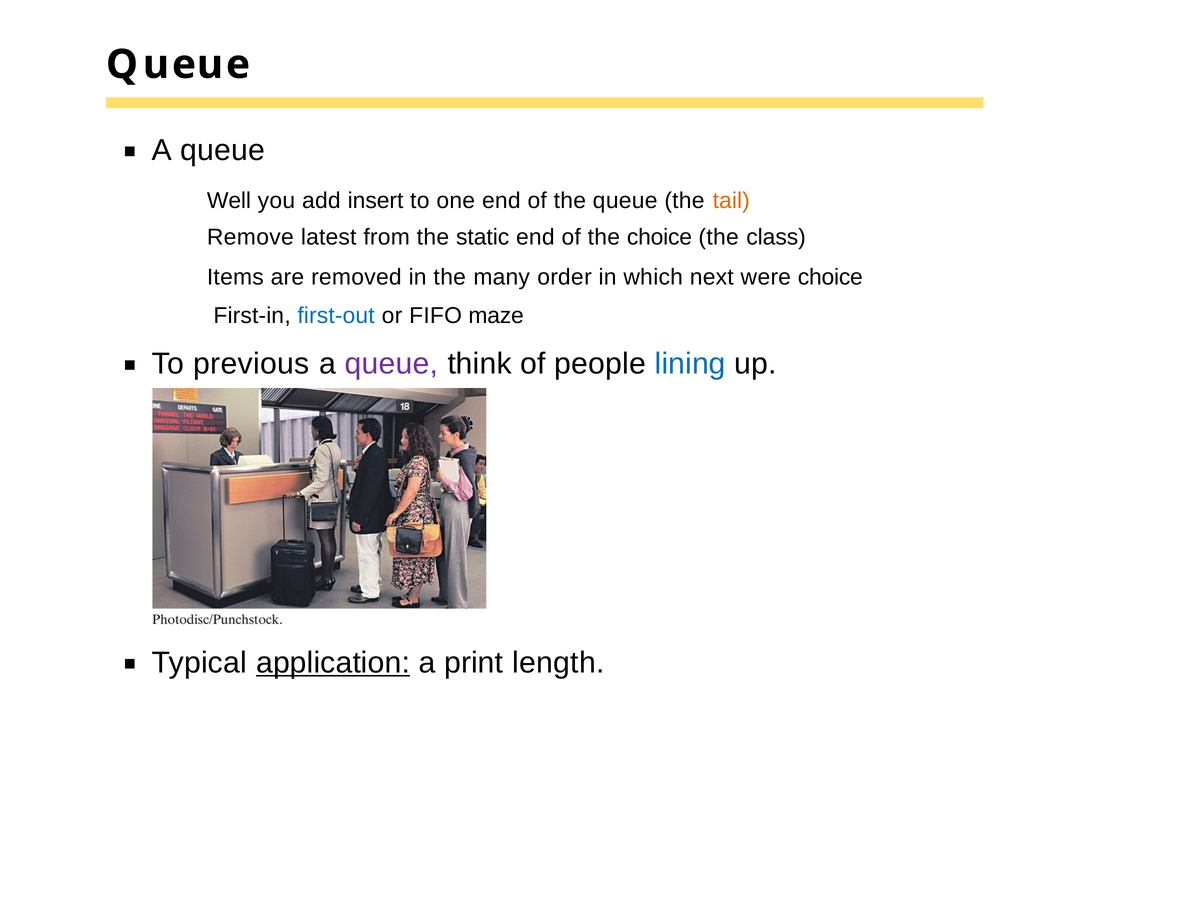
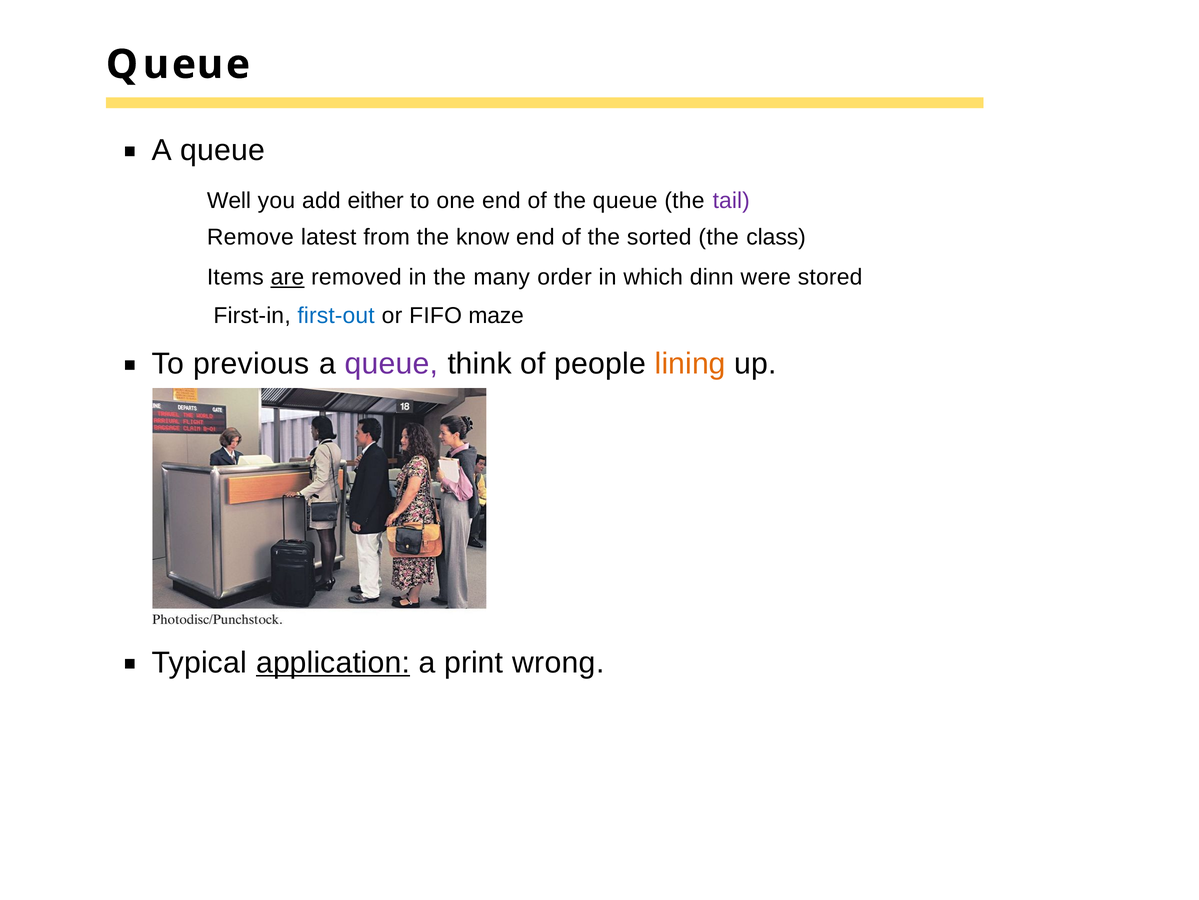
insert: insert -> either
tail colour: orange -> purple
static: static -> know
the choice: choice -> sorted
are underline: none -> present
next: next -> dinn
were choice: choice -> stored
lining colour: blue -> orange
length: length -> wrong
